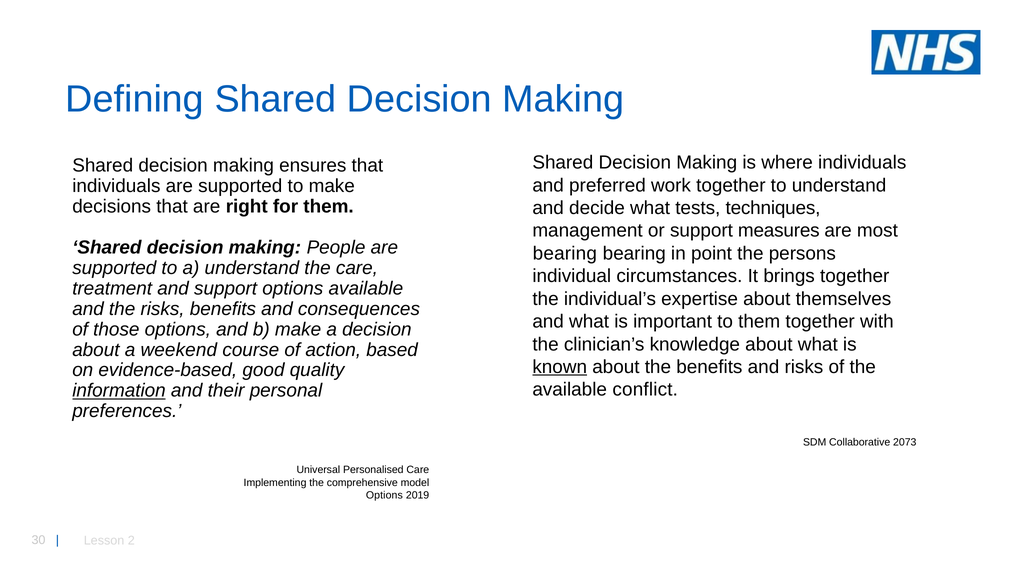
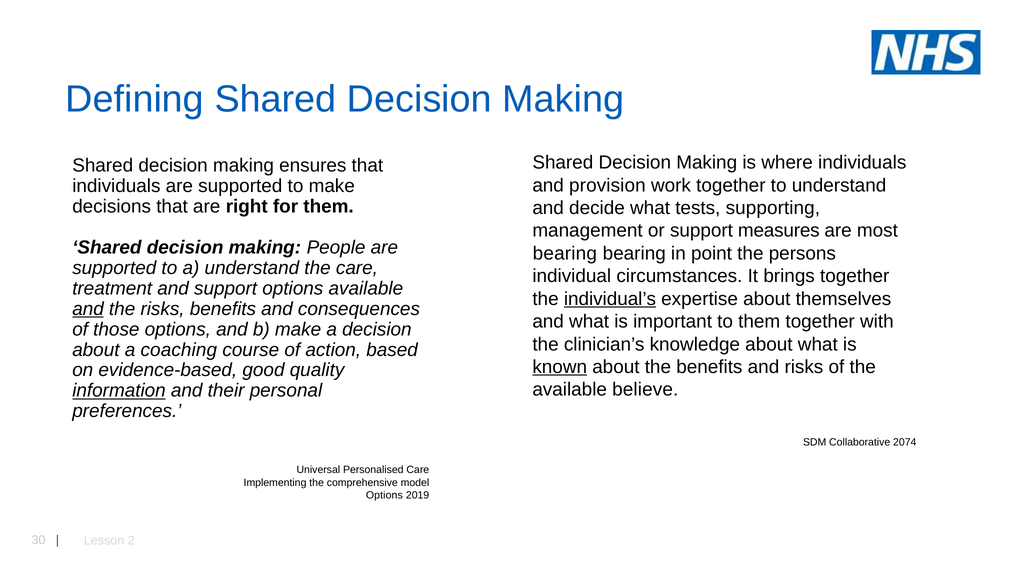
preferred: preferred -> provision
techniques: techniques -> supporting
individual’s underline: none -> present
and at (88, 309) underline: none -> present
weekend: weekend -> coaching
conflict: conflict -> believe
2073: 2073 -> 2074
